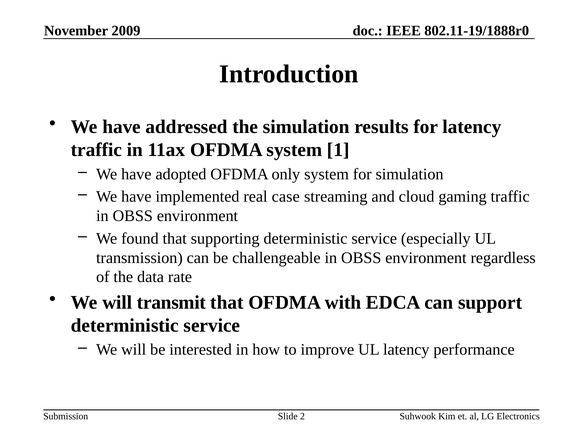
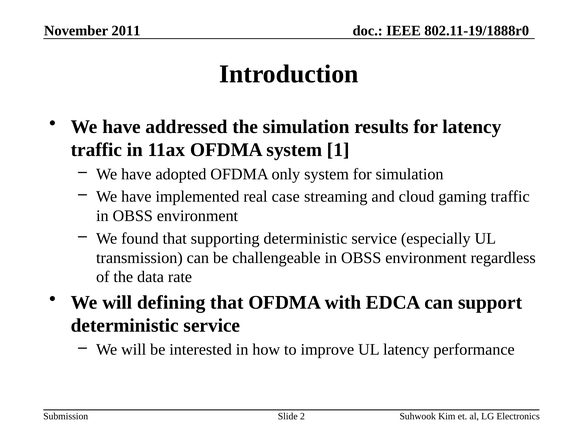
2009: 2009 -> 2011
transmit: transmit -> defining
